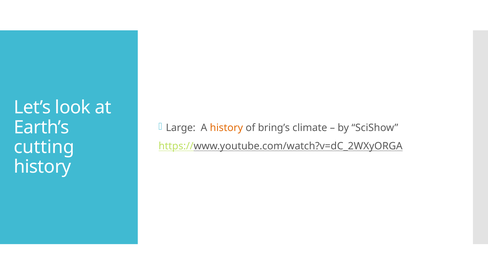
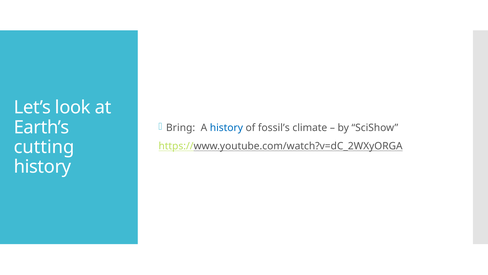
Large: Large -> Bring
history at (226, 128) colour: orange -> blue
bring’s: bring’s -> fossil’s
